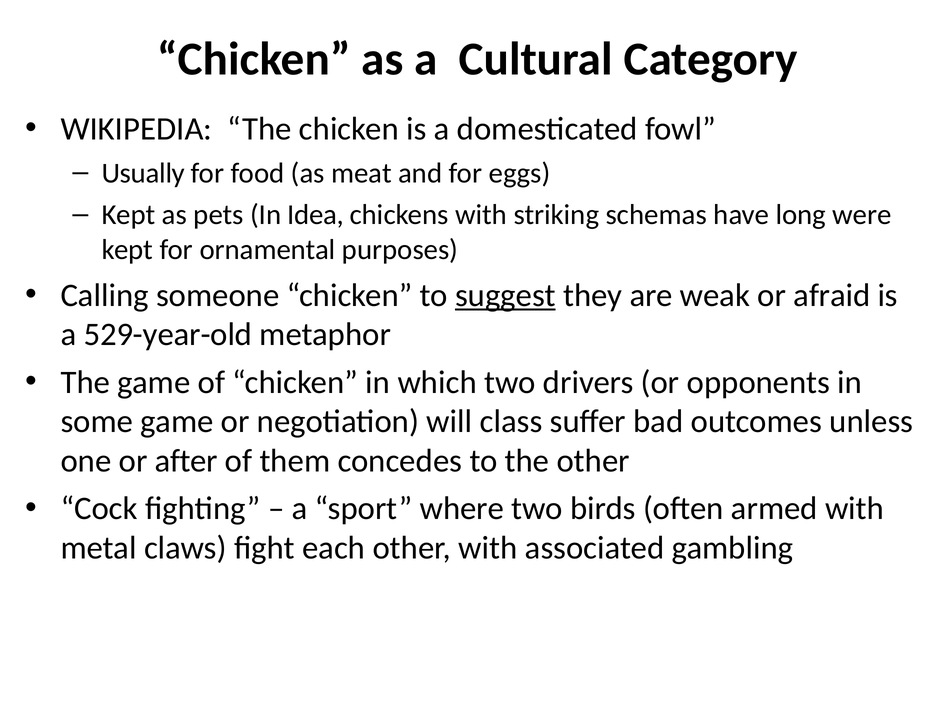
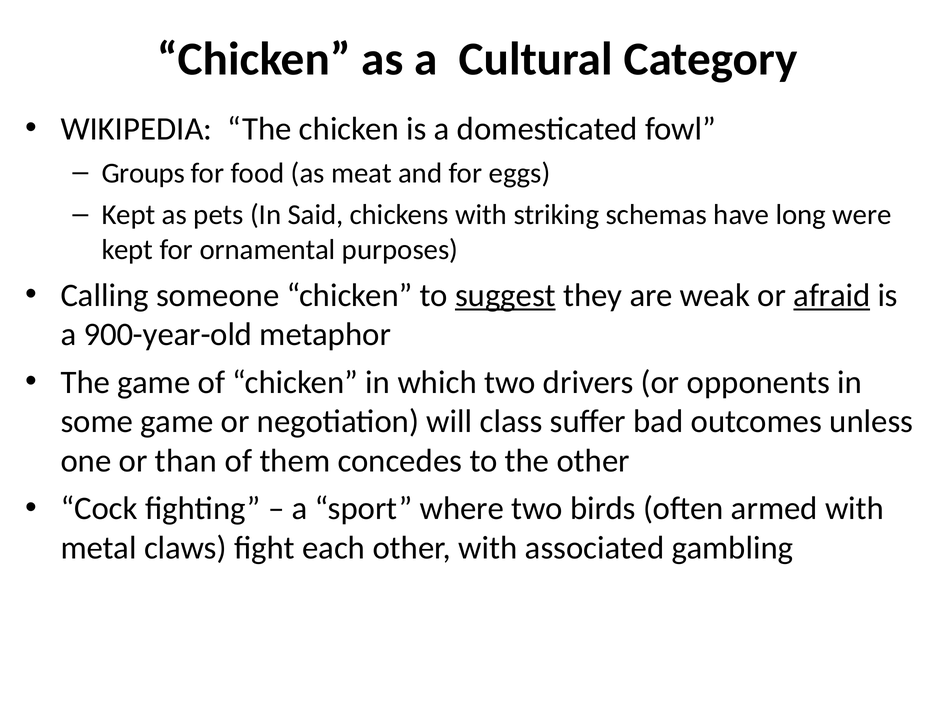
Usually: Usually -> Groups
Idea: Idea -> Said
afraid underline: none -> present
529-year-old: 529-year-old -> 900-year-old
after: after -> than
